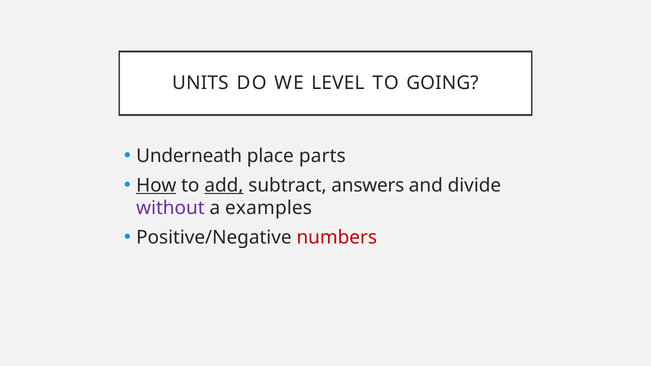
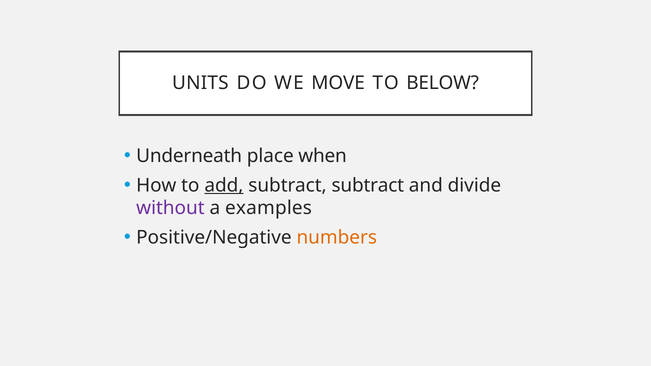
LEVEL: LEVEL -> MOVE
GOING: GOING -> BELOW
parts: parts -> when
How underline: present -> none
subtract answers: answers -> subtract
numbers colour: red -> orange
